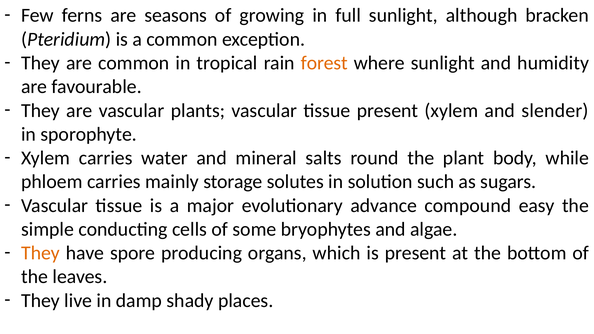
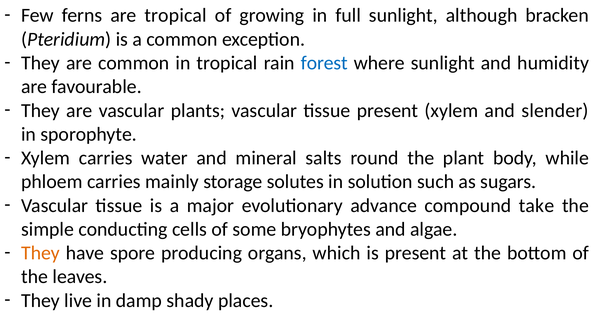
are seasons: seasons -> tropical
forest colour: orange -> blue
easy: easy -> take
